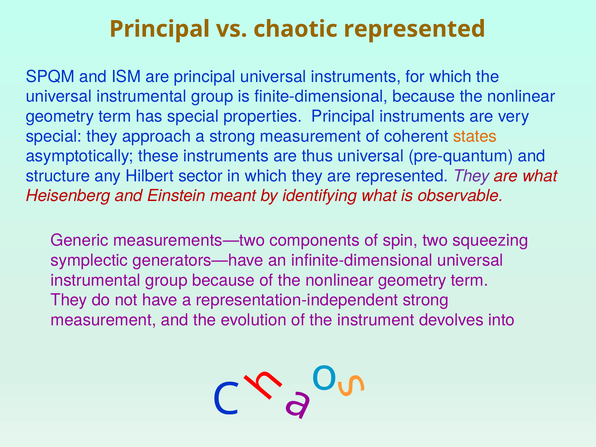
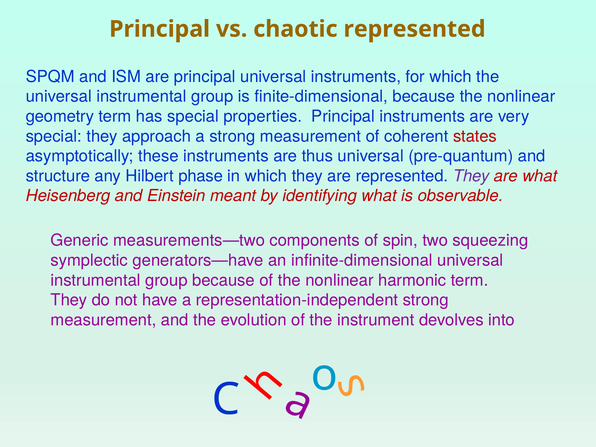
states colour: orange -> red
sector: sector -> phase
of the nonlinear geometry: geometry -> harmonic
